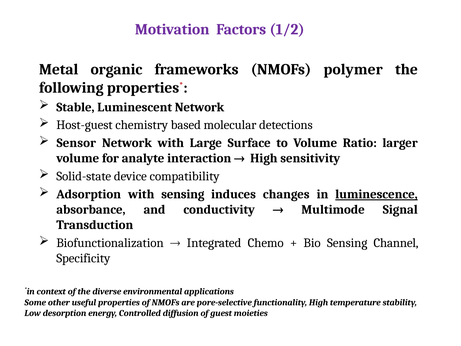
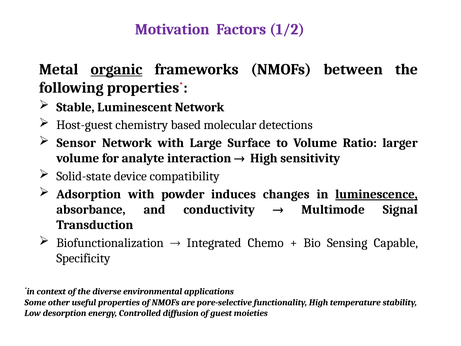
organic underline: none -> present
polymer: polymer -> between
with sensing: sensing -> powder
Channel: Channel -> Capable
